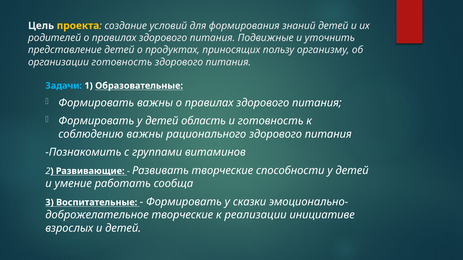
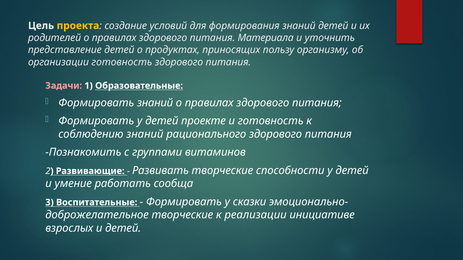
Подвижные: Подвижные -> Материала
Задачи colour: light blue -> pink
Формировать важны: важны -> знаний
область: область -> проекте
соблюдению важны: важны -> знаний
